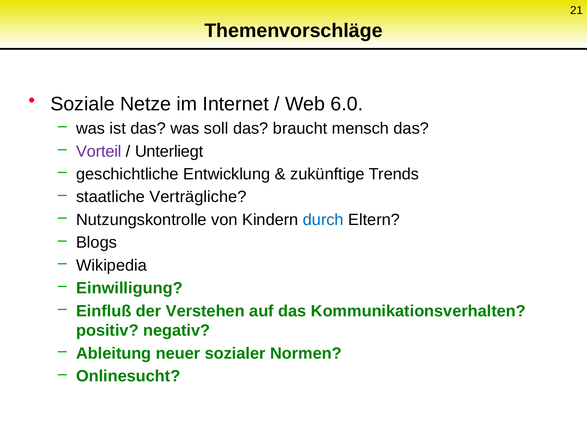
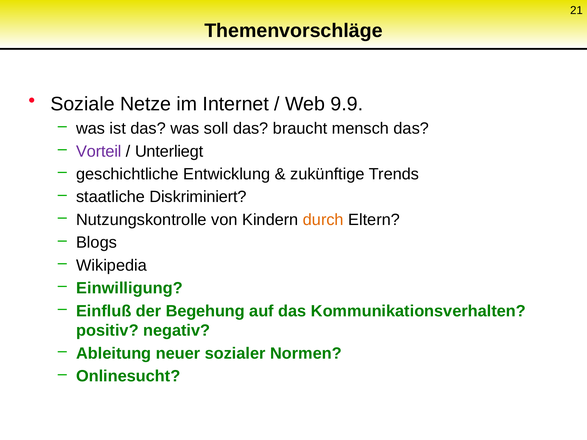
6.0: 6.0 -> 9.9
Verträgliche: Verträgliche -> Diskriminiert
durch colour: blue -> orange
Verstehen: Verstehen -> Begehung
